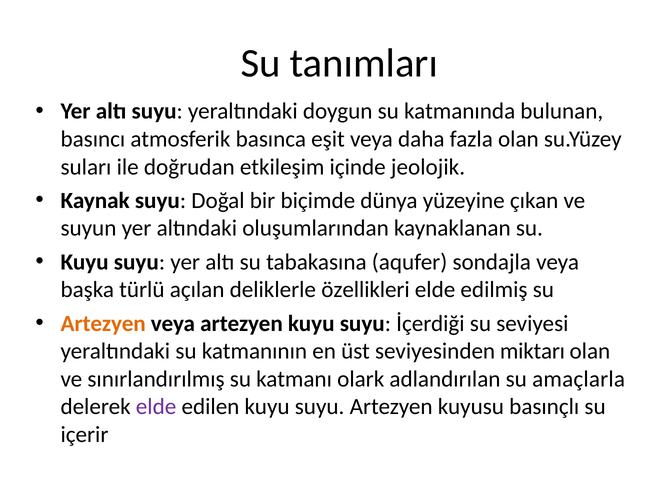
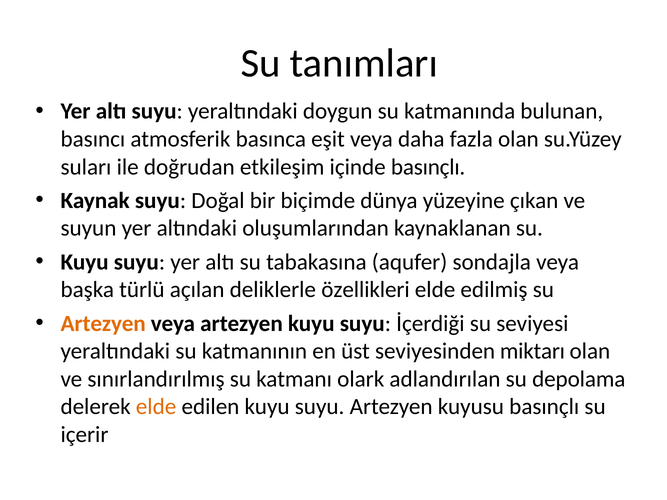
içinde jeolojik: jeolojik -> basınçlı
amaçlarla: amaçlarla -> depolama
elde at (156, 407) colour: purple -> orange
